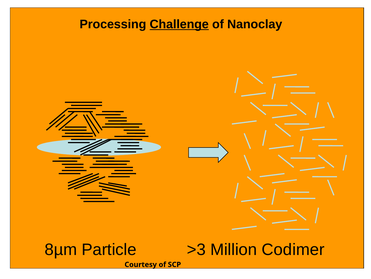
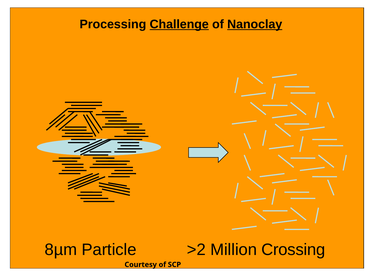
Nanoclay underline: none -> present
>3: >3 -> >2
Codimer: Codimer -> Crossing
